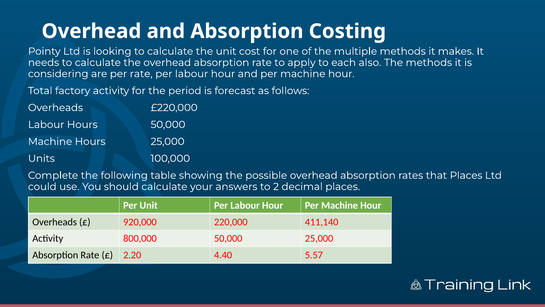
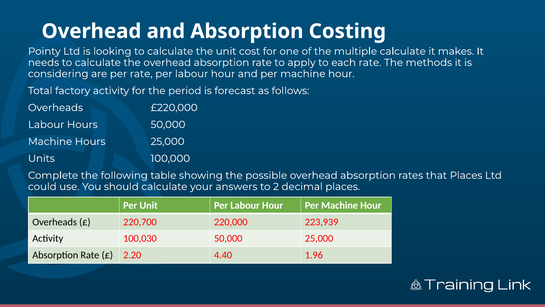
multiple methods: methods -> calculate
each also: also -> rate
920,000: 920,000 -> 220,700
411,140: 411,140 -> 223,939
800,000: 800,000 -> 100,030
5.57: 5.57 -> 1.96
